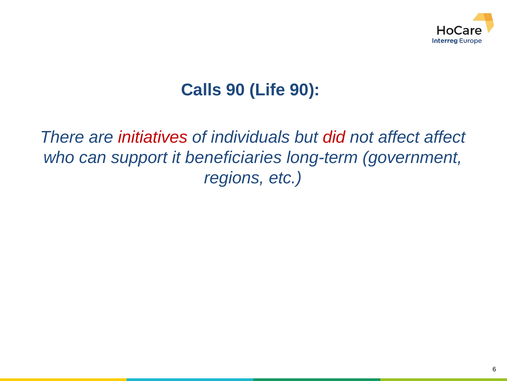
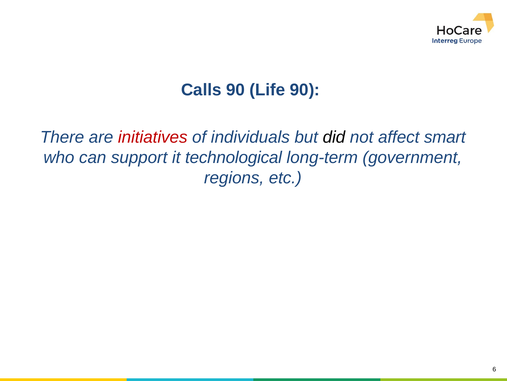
did colour: red -> black
affect affect: affect -> smart
beneficiaries: beneficiaries -> technological
